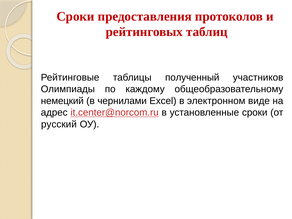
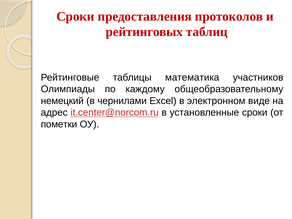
полученный: полученный -> математика
русский: русский -> пометки
